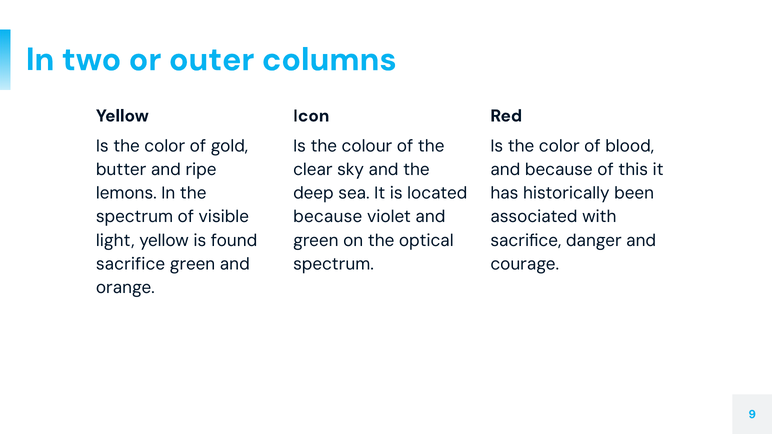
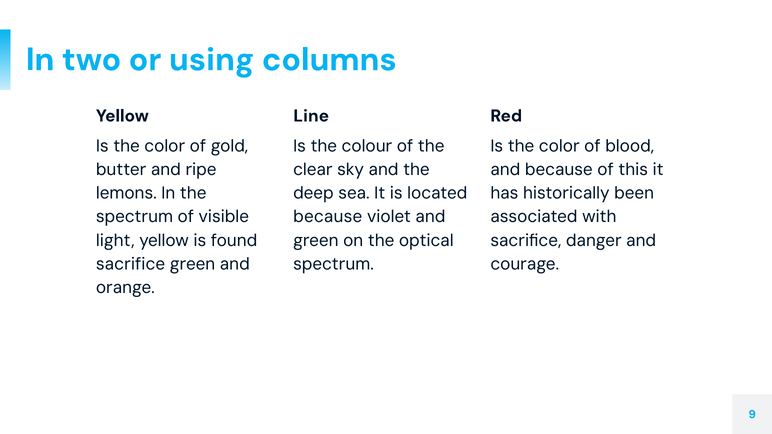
outer: outer -> using
Icon: Icon -> Line
